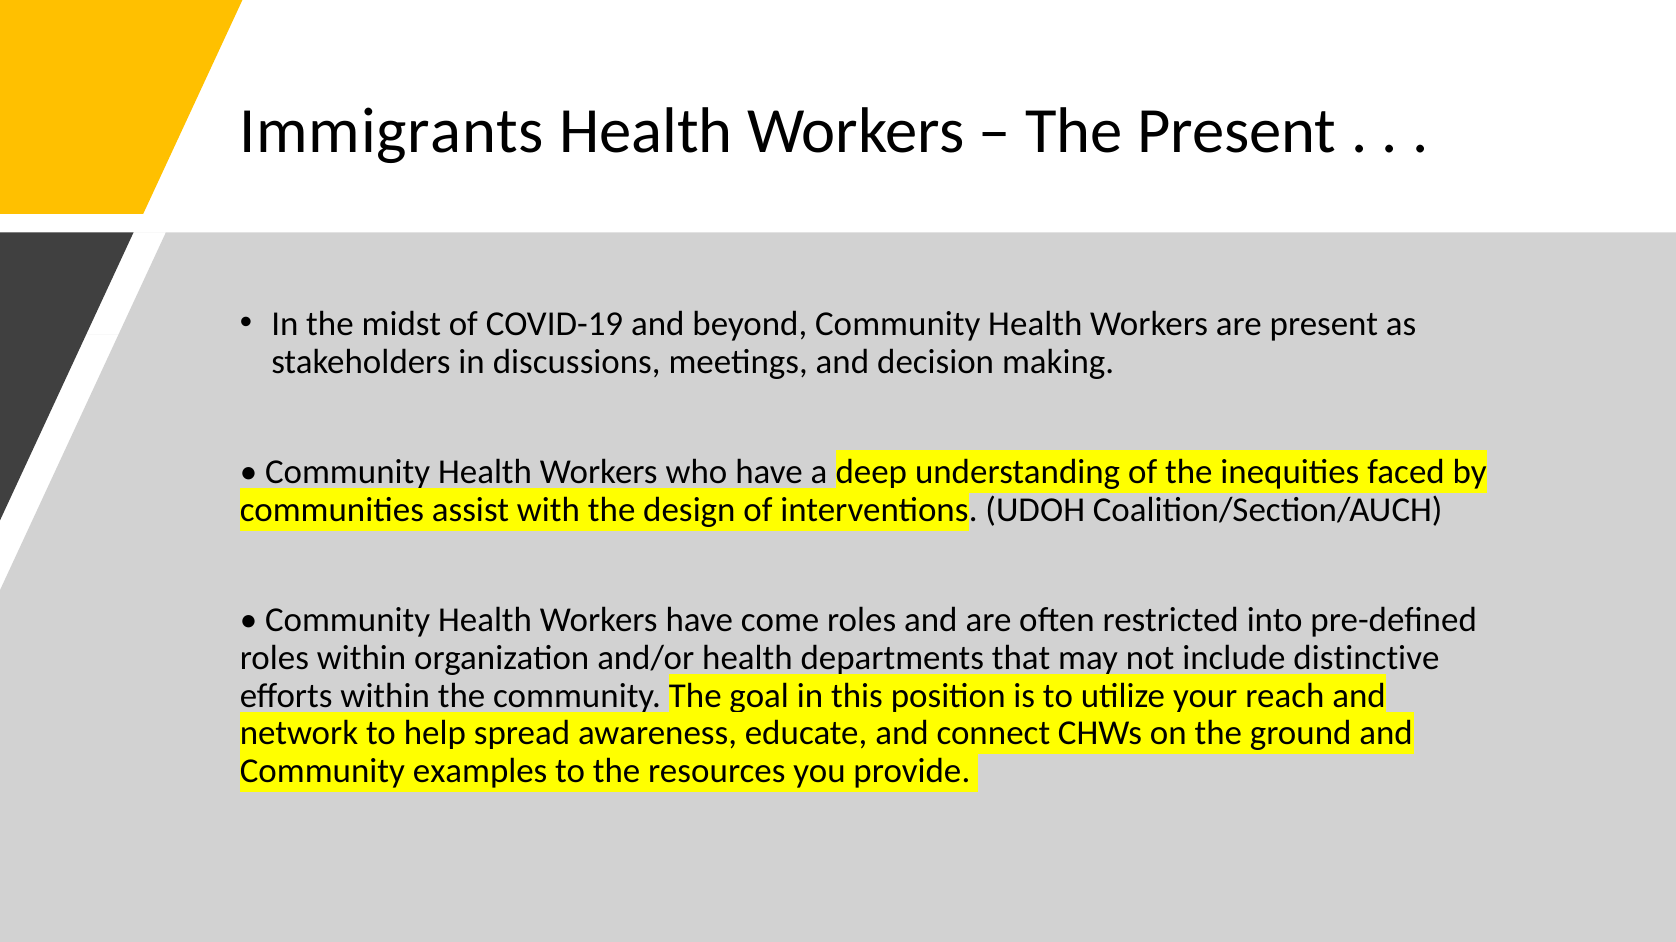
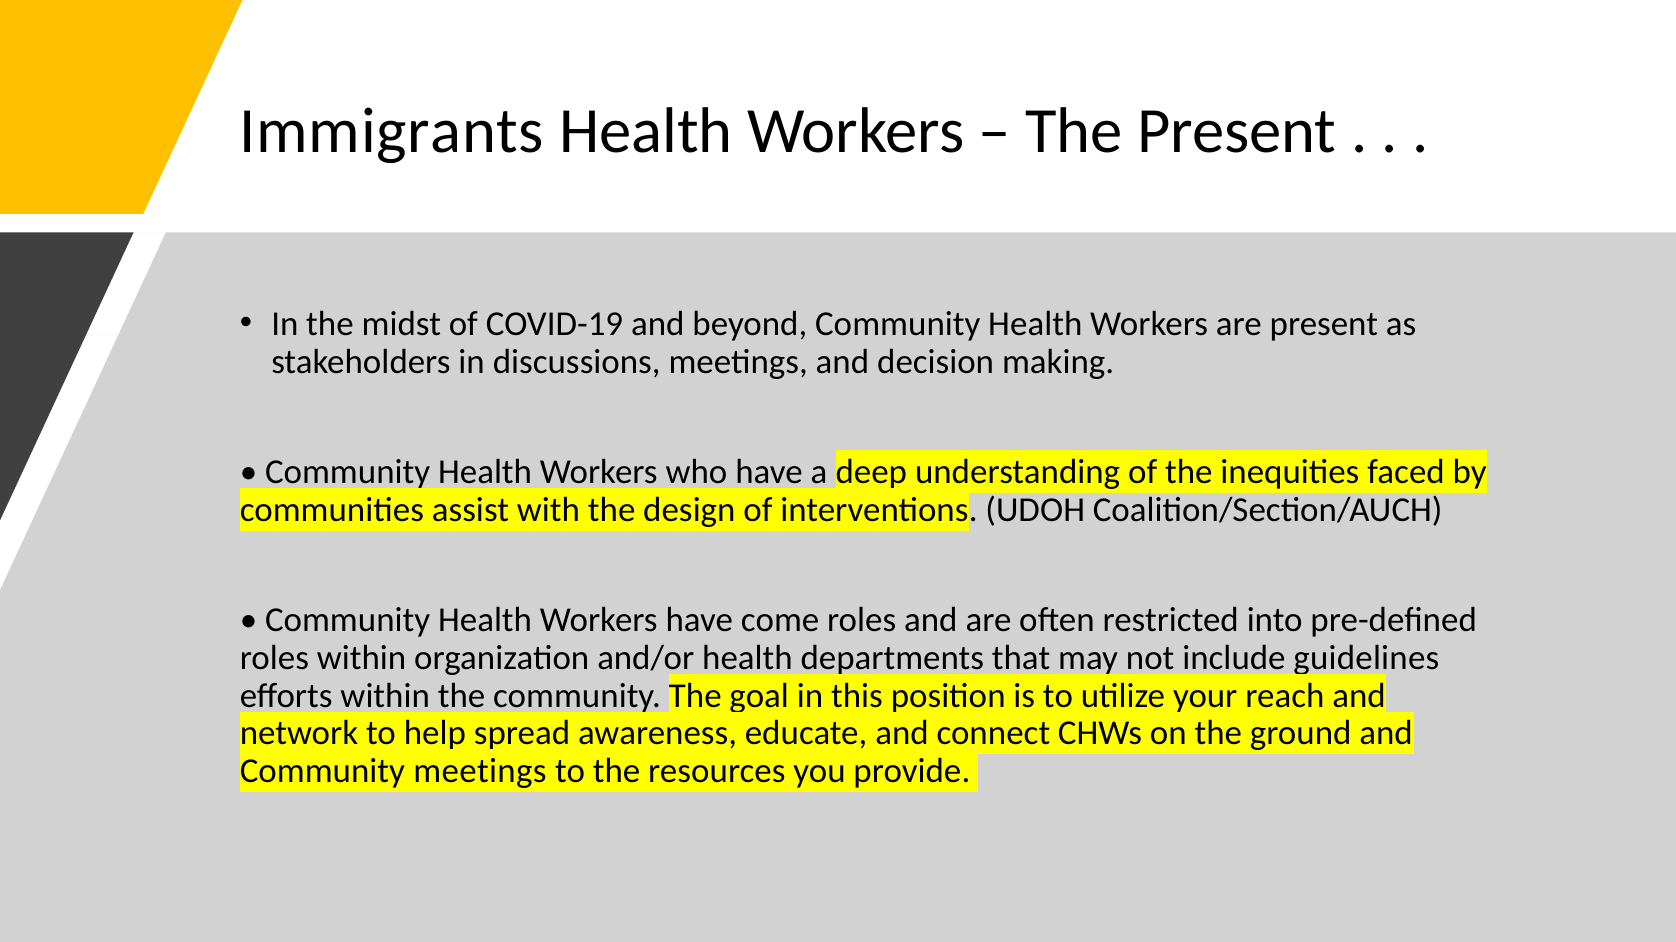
distinctive: distinctive -> guidelines
Community examples: examples -> meetings
